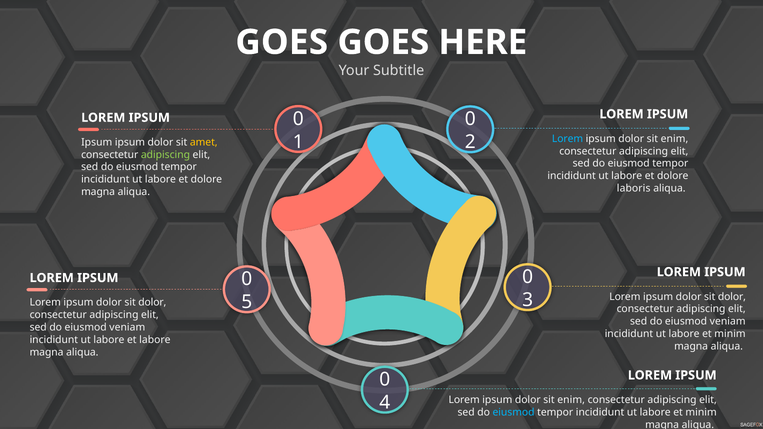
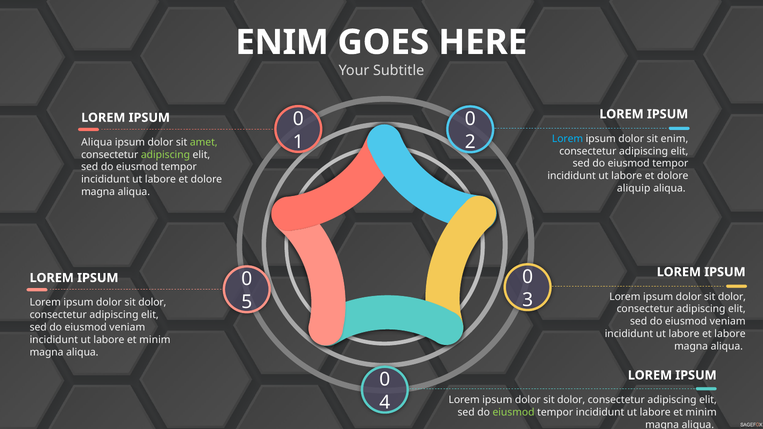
GOES at (282, 42): GOES -> ENIM
Ipsum at (97, 142): Ipsum -> Aliqua
amet colour: yellow -> light green
laboris: laboris -> aliquip
minim at (730, 334): minim -> labore
labore at (155, 340): labore -> minim
enim at (571, 400): enim -> dolor
eiusmod at (514, 412) colour: light blue -> light green
